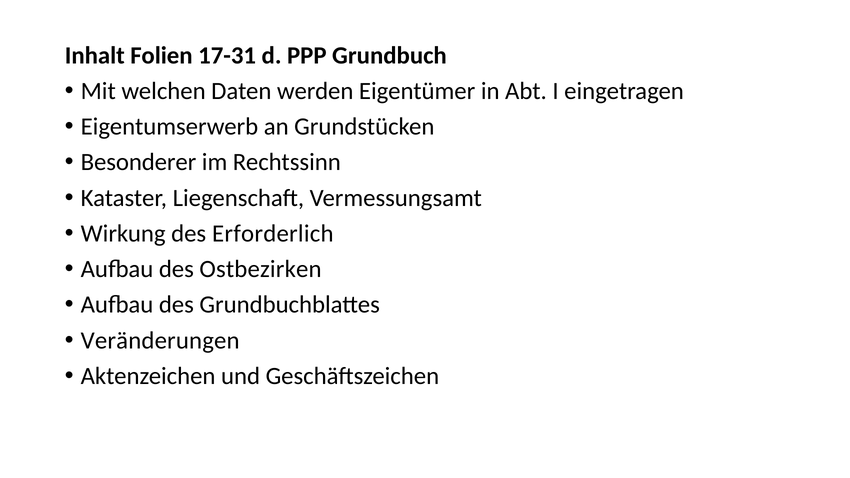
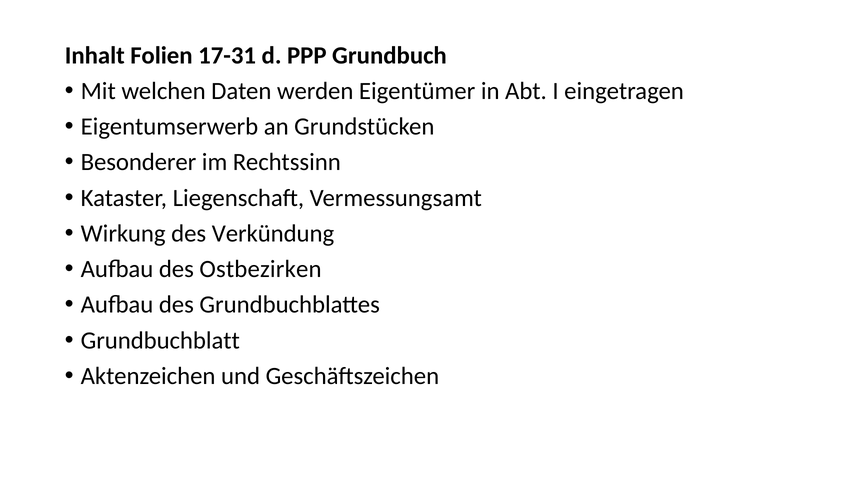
Erforderlich: Erforderlich -> Verkündung
Veränderungen: Veränderungen -> Grundbuchblatt
